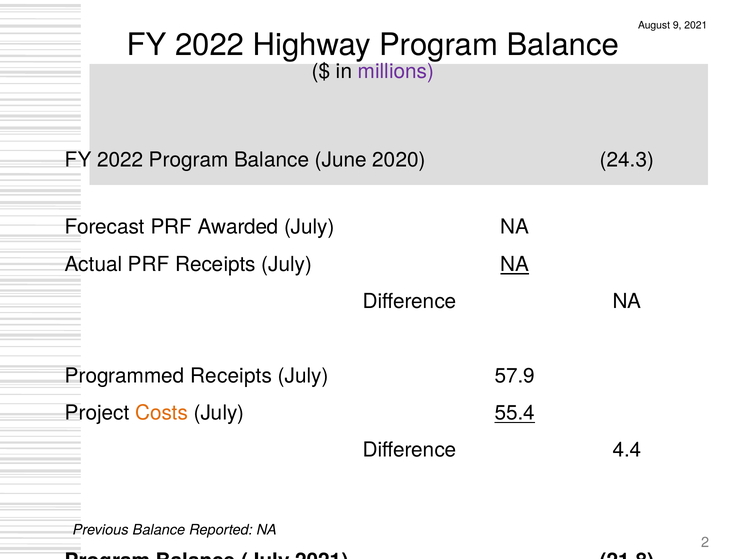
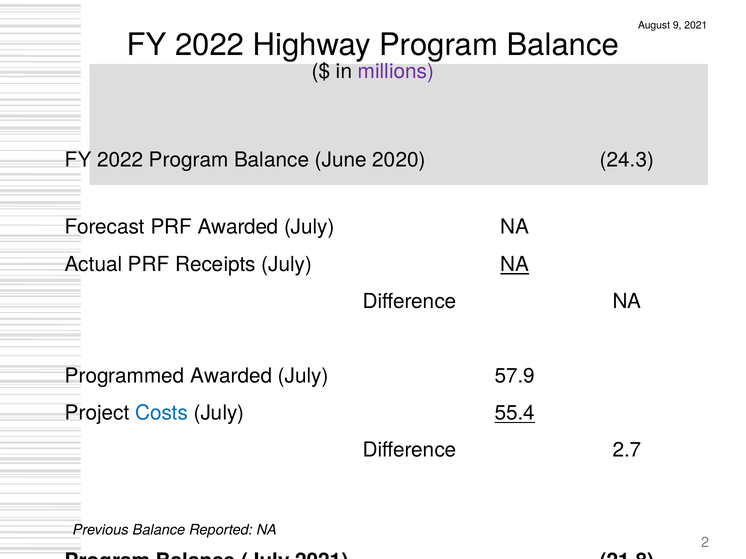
Programmed Receipts: Receipts -> Awarded
Costs colour: orange -> blue
4.4: 4.4 -> 2.7
